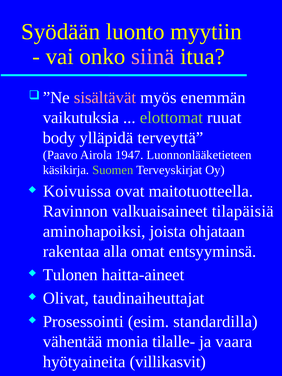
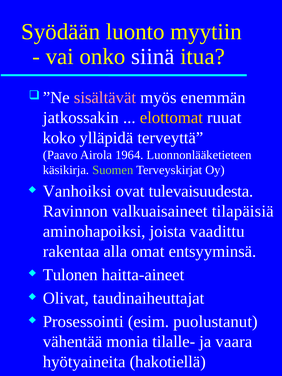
siinä colour: pink -> white
vaikutuksia: vaikutuksia -> jatkossakin
elottomat colour: light green -> yellow
body: body -> koko
1947: 1947 -> 1964
Koivuissa: Koivuissa -> Vanhoiksi
maitotuotteella: maitotuotteella -> tulevaisuudesta
ohjataan: ohjataan -> vaadittu
standardilla: standardilla -> puolustanut
villikasvit: villikasvit -> hakotiellä
